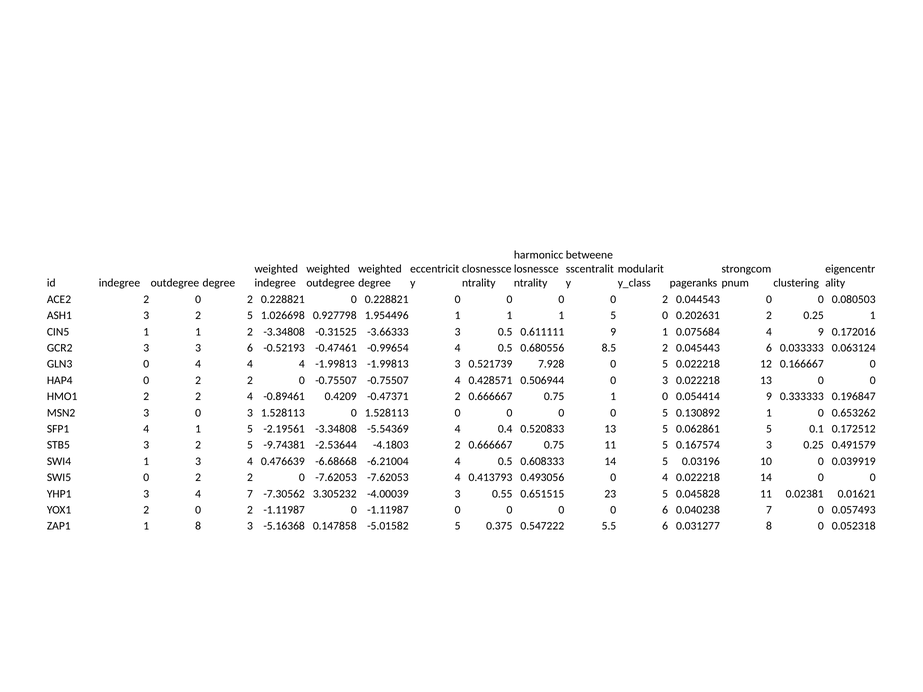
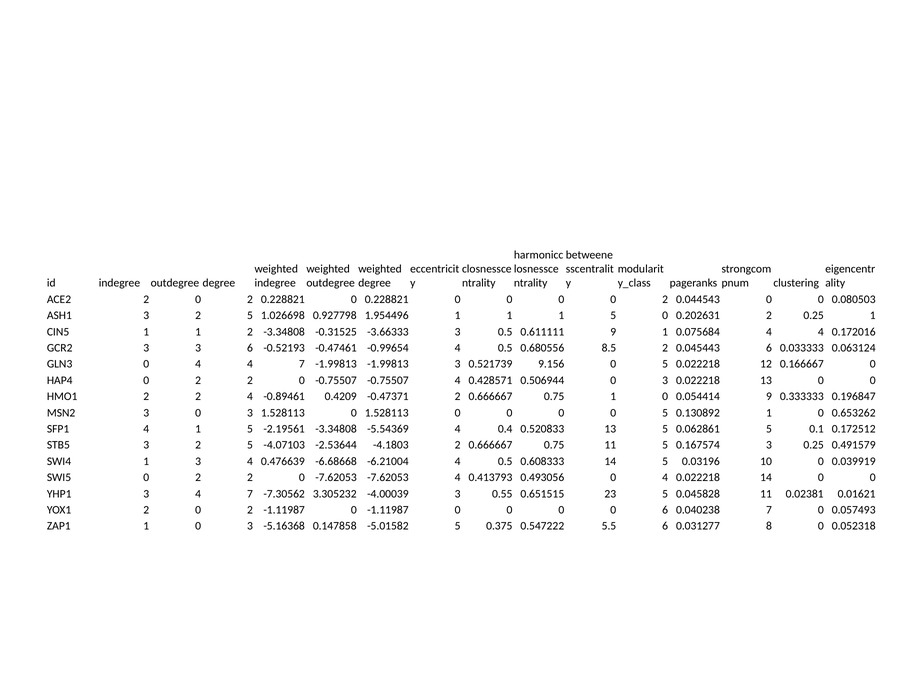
0.075684 4 9: 9 -> 4
4 4 4: 4 -> 7
7.928: 7.928 -> 9.156
-9.74381: -9.74381 -> -4.07103
ZAP1 1 8: 8 -> 0
